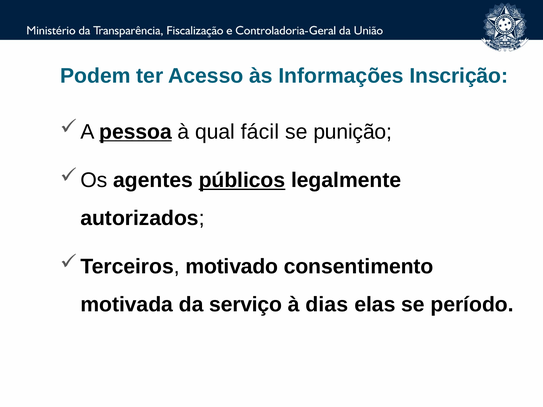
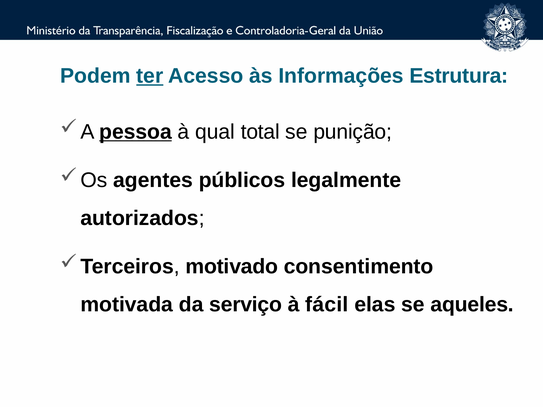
ter underline: none -> present
Inscrição: Inscrição -> Estrutura
fácil: fácil -> total
públicos underline: present -> none
dias: dias -> fácil
período: período -> aqueles
